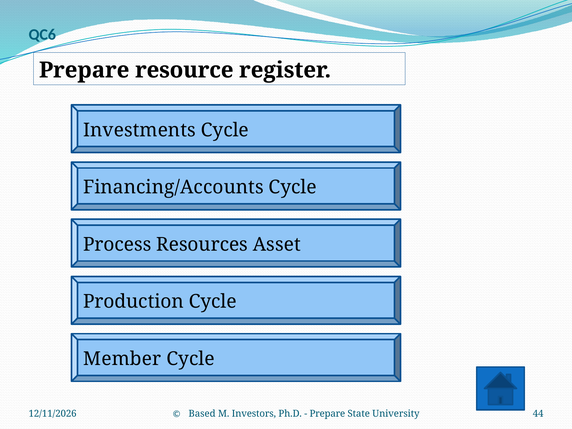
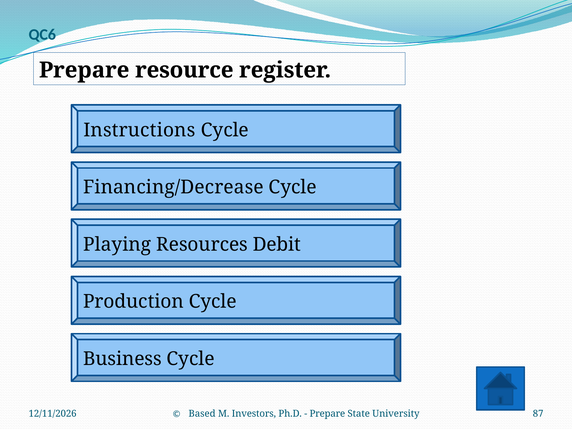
Investments: Investments -> Instructions
Financing/Accounts: Financing/Accounts -> Financing/Decrease
Process: Process -> Playing
Asset: Asset -> Debit
Member: Member -> Business
44: 44 -> 87
